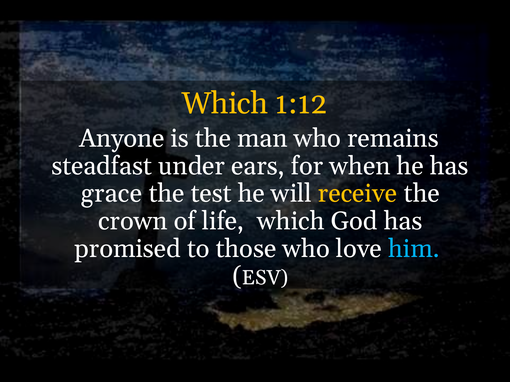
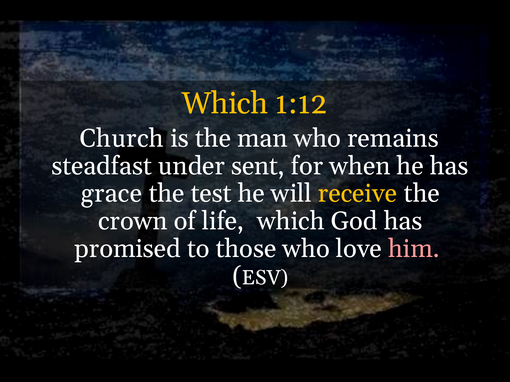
Anyone: Anyone -> Church
ears: ears -> sent
him colour: light blue -> pink
